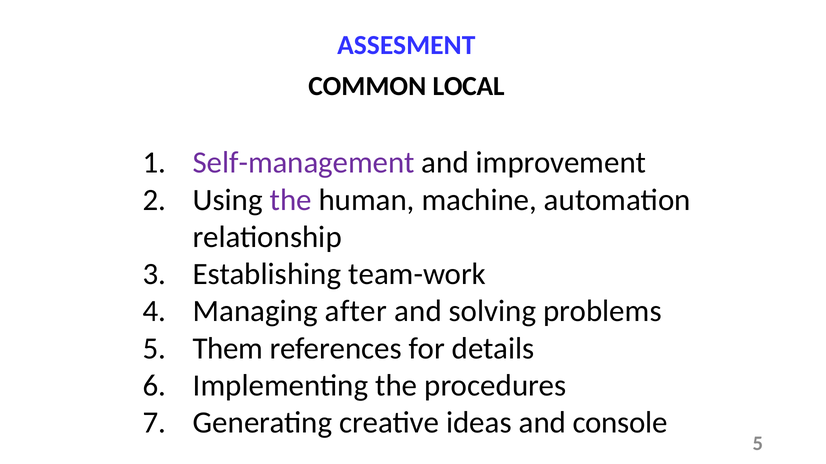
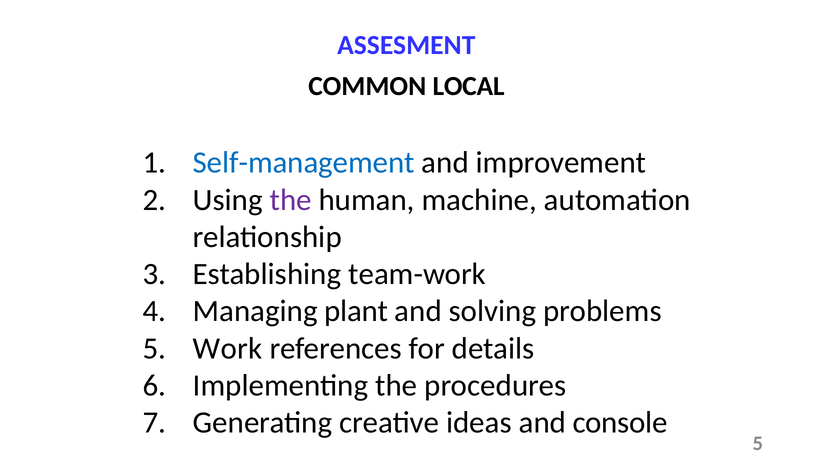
Self-management colour: purple -> blue
after: after -> plant
Them: Them -> Work
